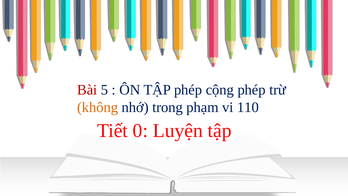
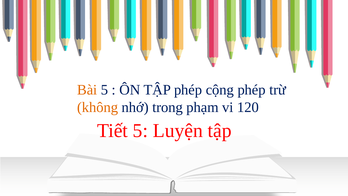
Bài colour: red -> orange
110: 110 -> 120
Tiết 0: 0 -> 5
